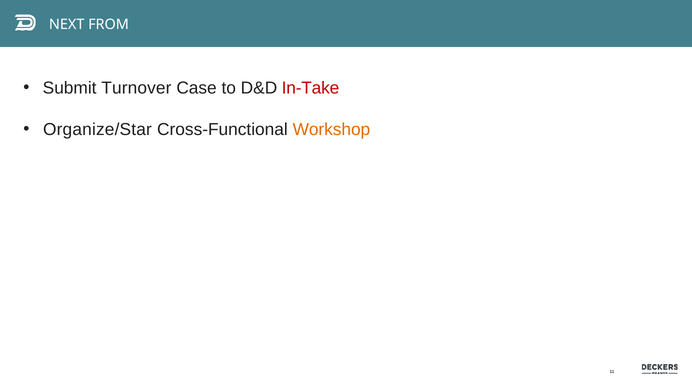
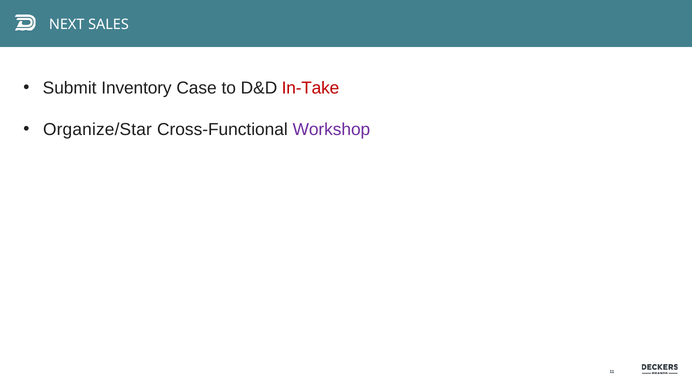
FROM: FROM -> SALES
Turnover: Turnover -> Inventory
Workshop colour: orange -> purple
